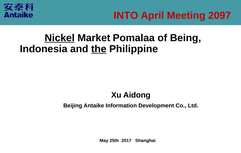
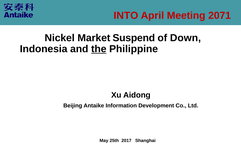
2097: 2097 -> 2071
Nickel underline: present -> none
Pomalaa: Pomalaa -> Suspend
Being: Being -> Down
